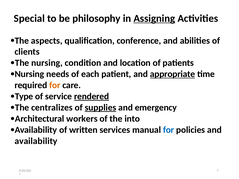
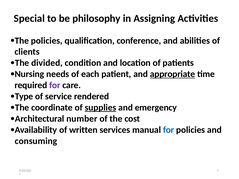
Assigning underline: present -> none
The aspects: aspects -> policies
The nursing: nursing -> divided
for at (55, 85) colour: orange -> purple
rendered underline: present -> none
centralizes: centralizes -> coordinate
workers: workers -> number
into: into -> cost
availability at (36, 141): availability -> consuming
